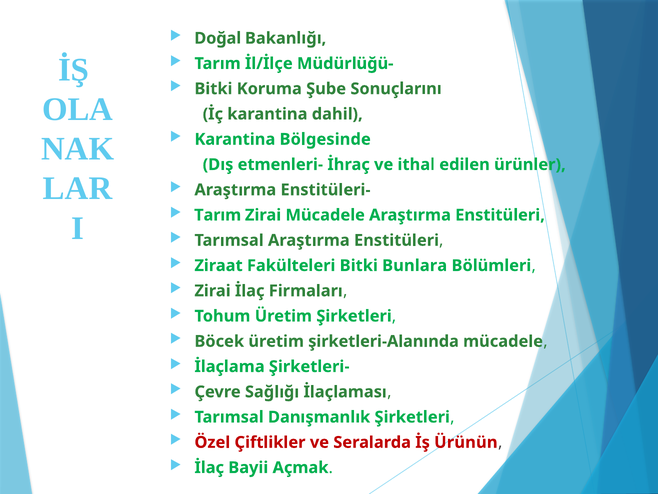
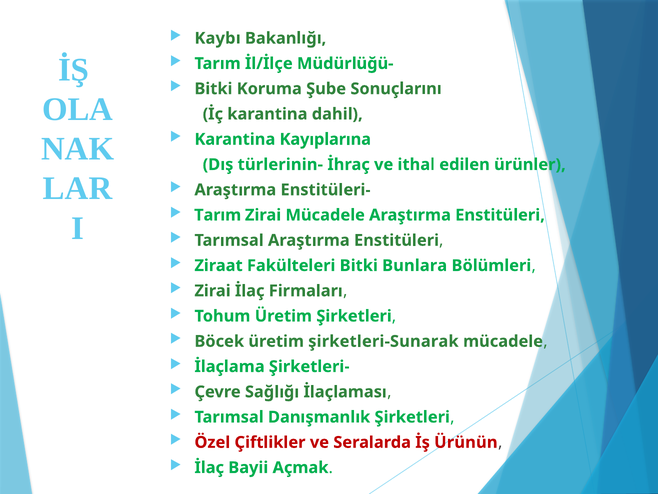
Doğal: Doğal -> Kaybı
Bölgesinde: Bölgesinde -> Kayıplarına
etmenleri-: etmenleri- -> türlerinin-
şirketleri-Alanında: şirketleri-Alanında -> şirketleri-Sunarak
